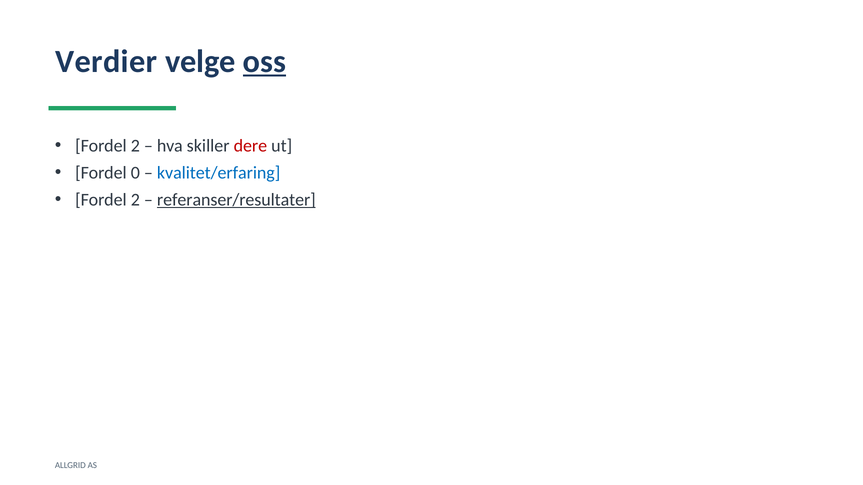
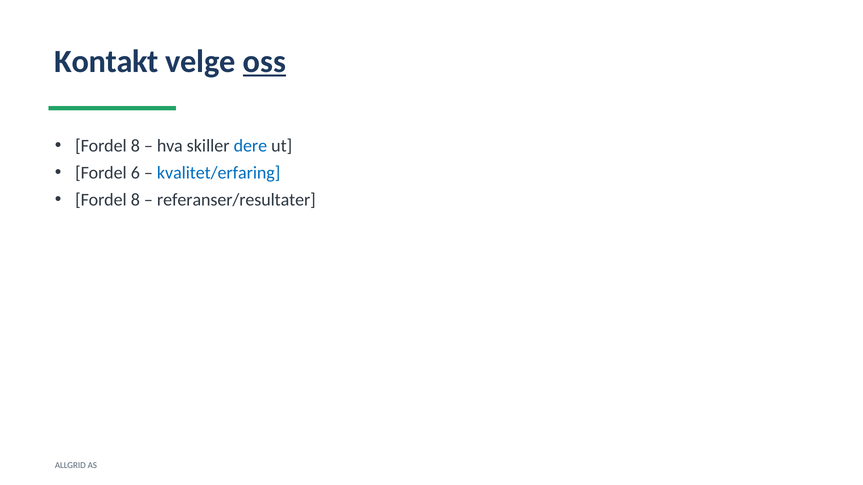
Verdier: Verdier -> Kontakt
2 at (135, 146): 2 -> 8
dere colour: red -> blue
0: 0 -> 6
2 at (135, 200): 2 -> 8
referanser/resultater underline: present -> none
